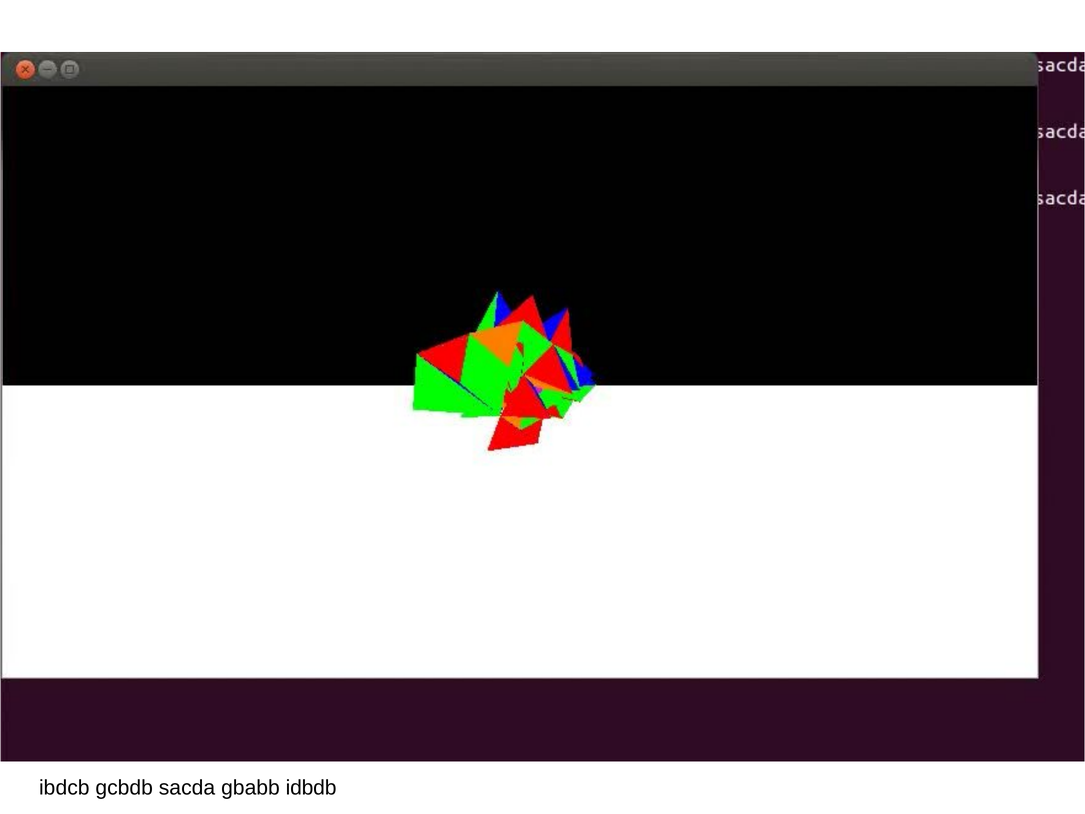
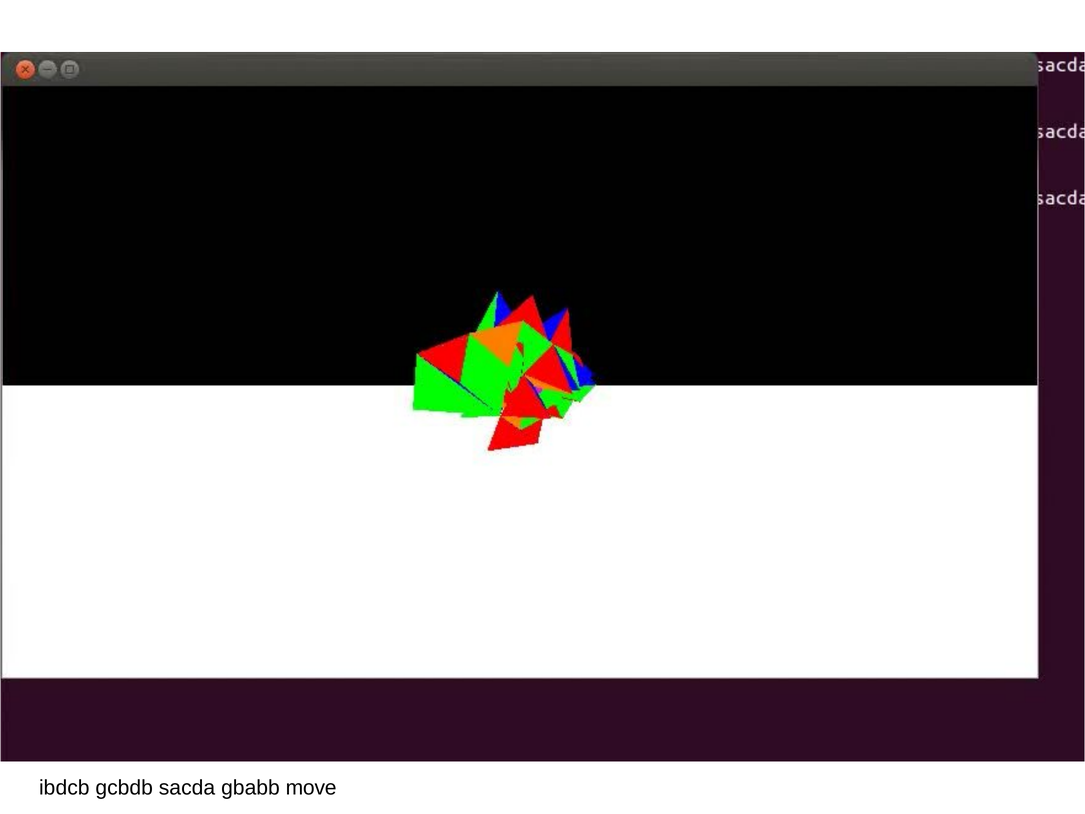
idbdb: idbdb -> move
